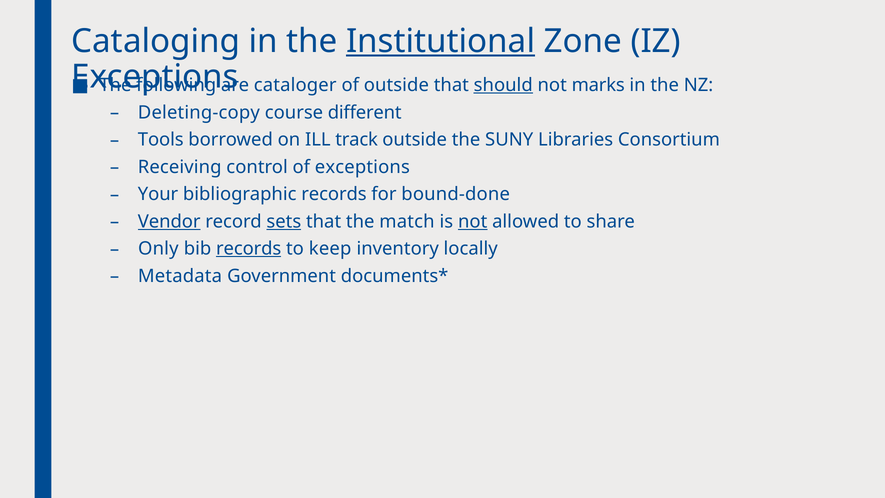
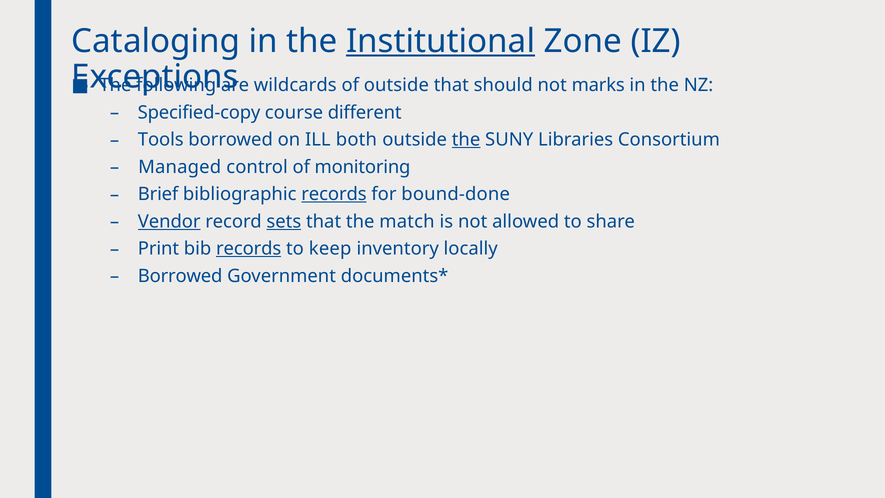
cataloger: cataloger -> wildcards
should underline: present -> none
Deleting-copy: Deleting-copy -> Specified-copy
track: track -> both
the at (466, 140) underline: none -> present
Receiving: Receiving -> Managed
of exceptions: exceptions -> monitoring
Your: Your -> Brief
records at (334, 194) underline: none -> present
not at (473, 221) underline: present -> none
Only: Only -> Print
Metadata at (180, 276): Metadata -> Borrowed
